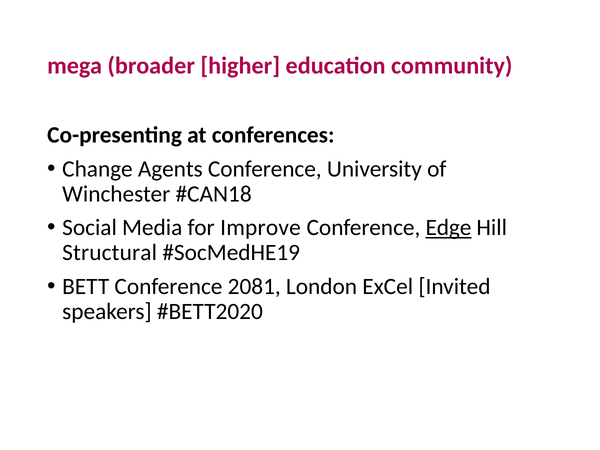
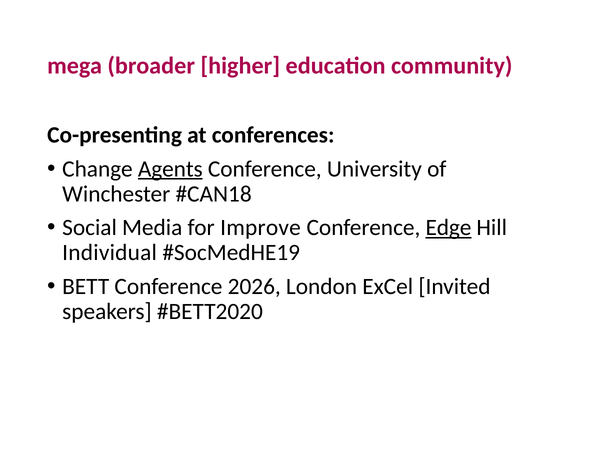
Agents underline: none -> present
Structural: Structural -> Individual
2081: 2081 -> 2026
